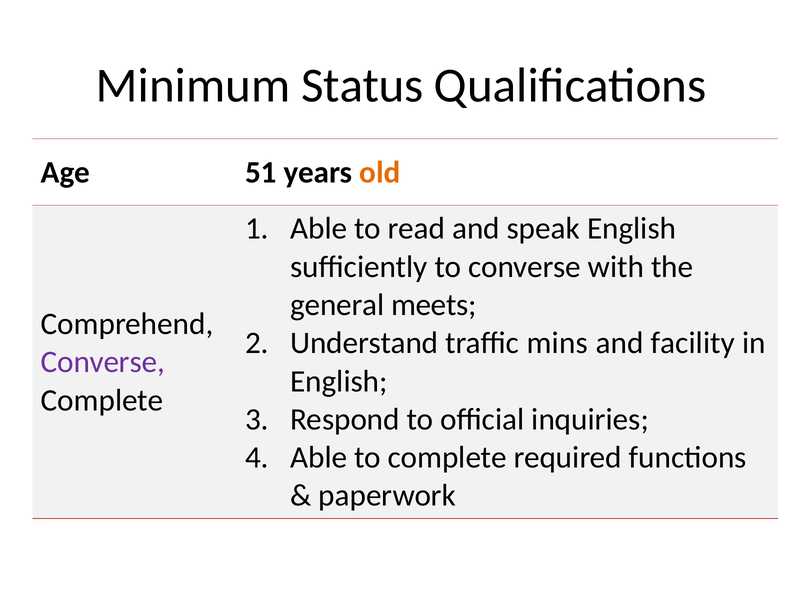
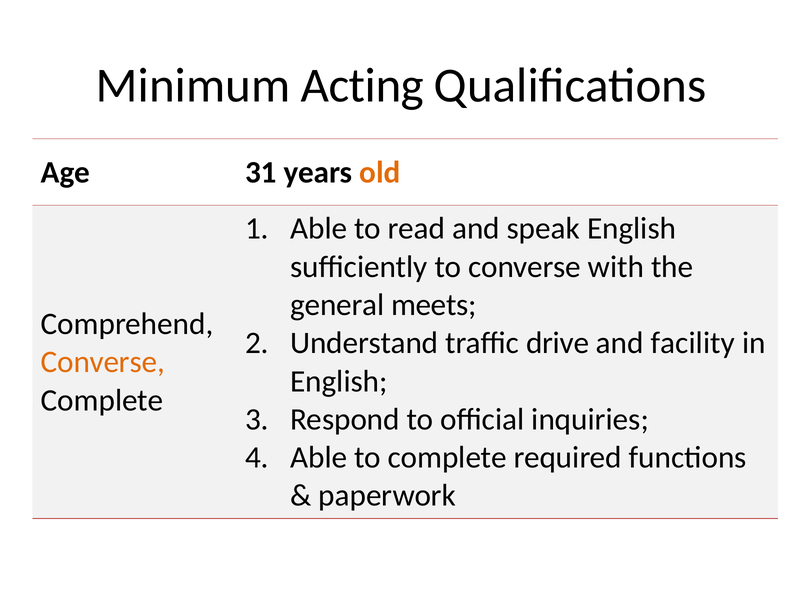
Status: Status -> Acting
51: 51 -> 31
mins: mins -> drive
Converse at (103, 362) colour: purple -> orange
